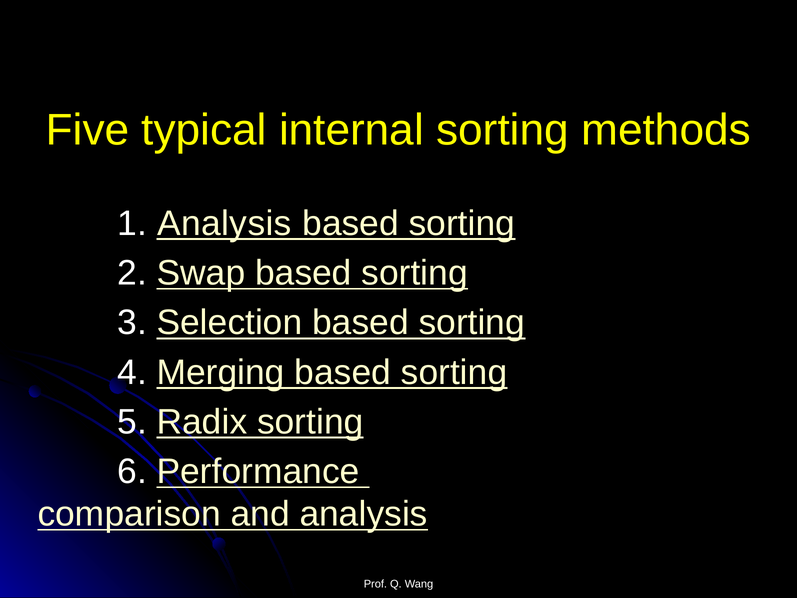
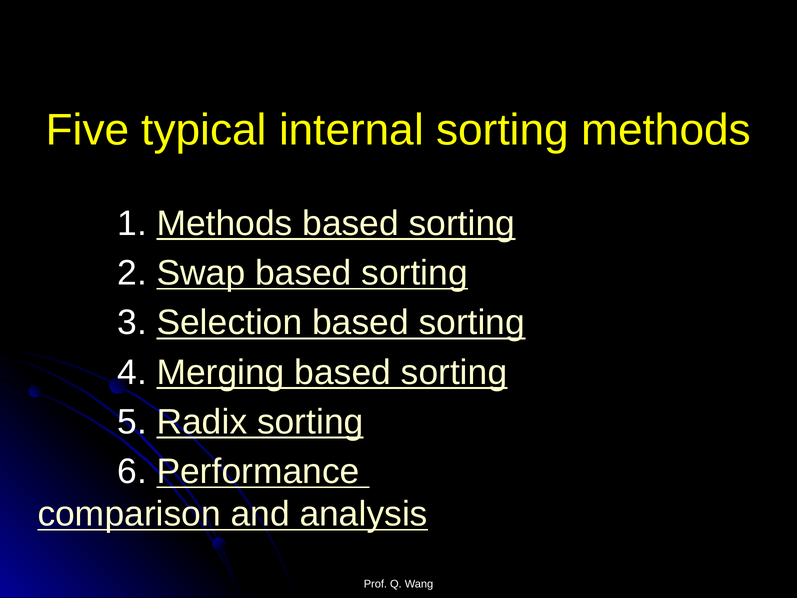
1 Analysis: Analysis -> Methods
